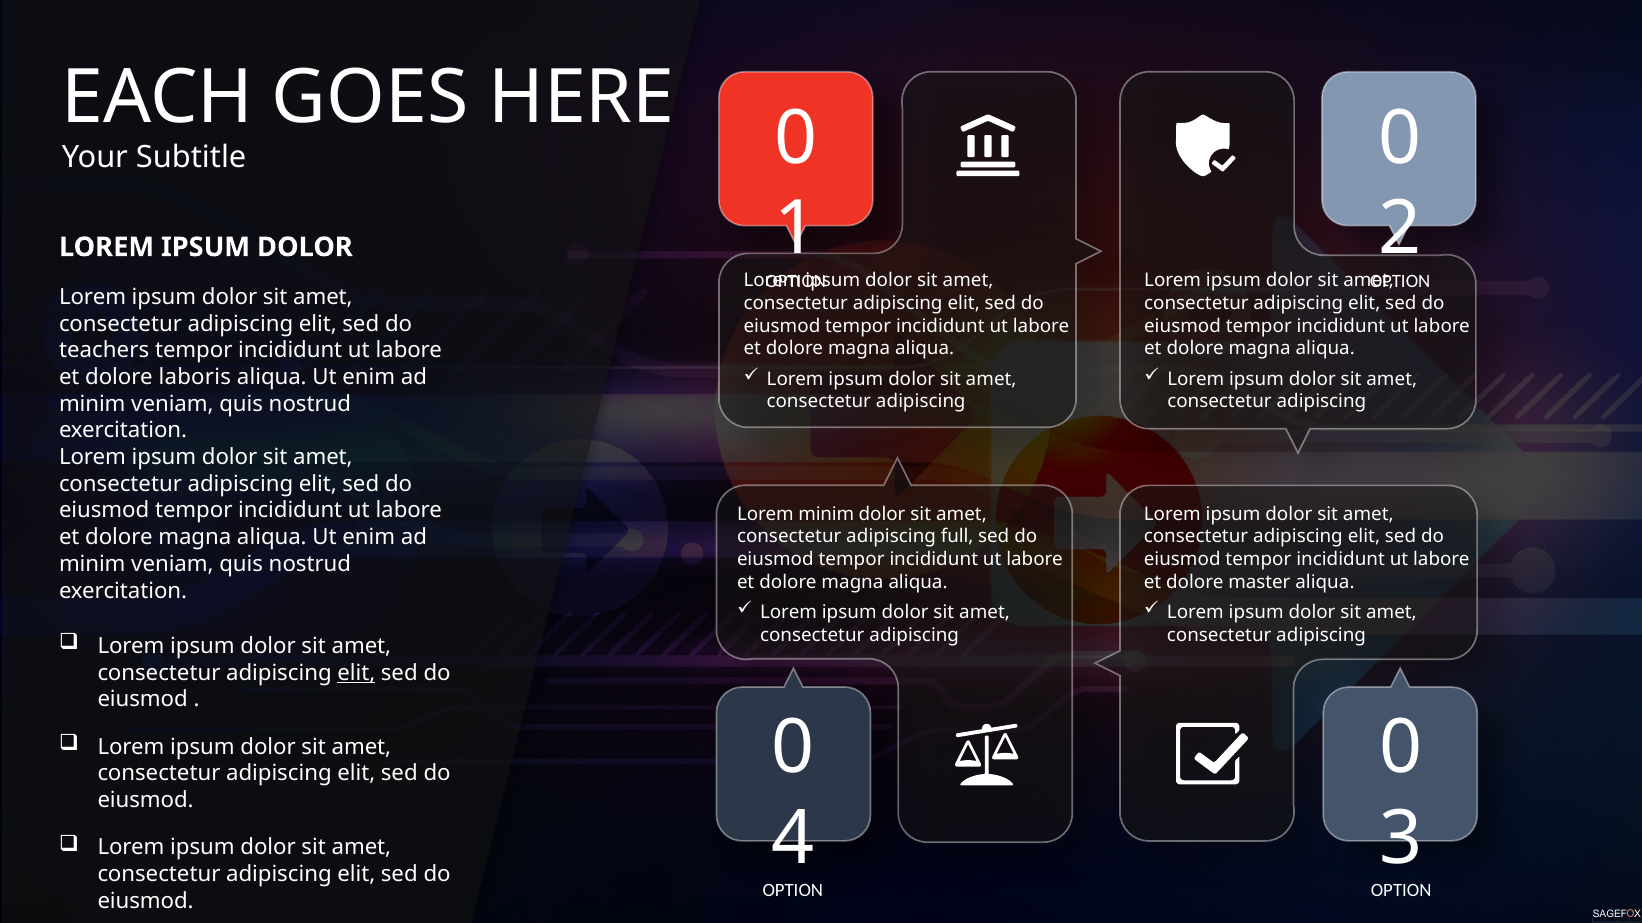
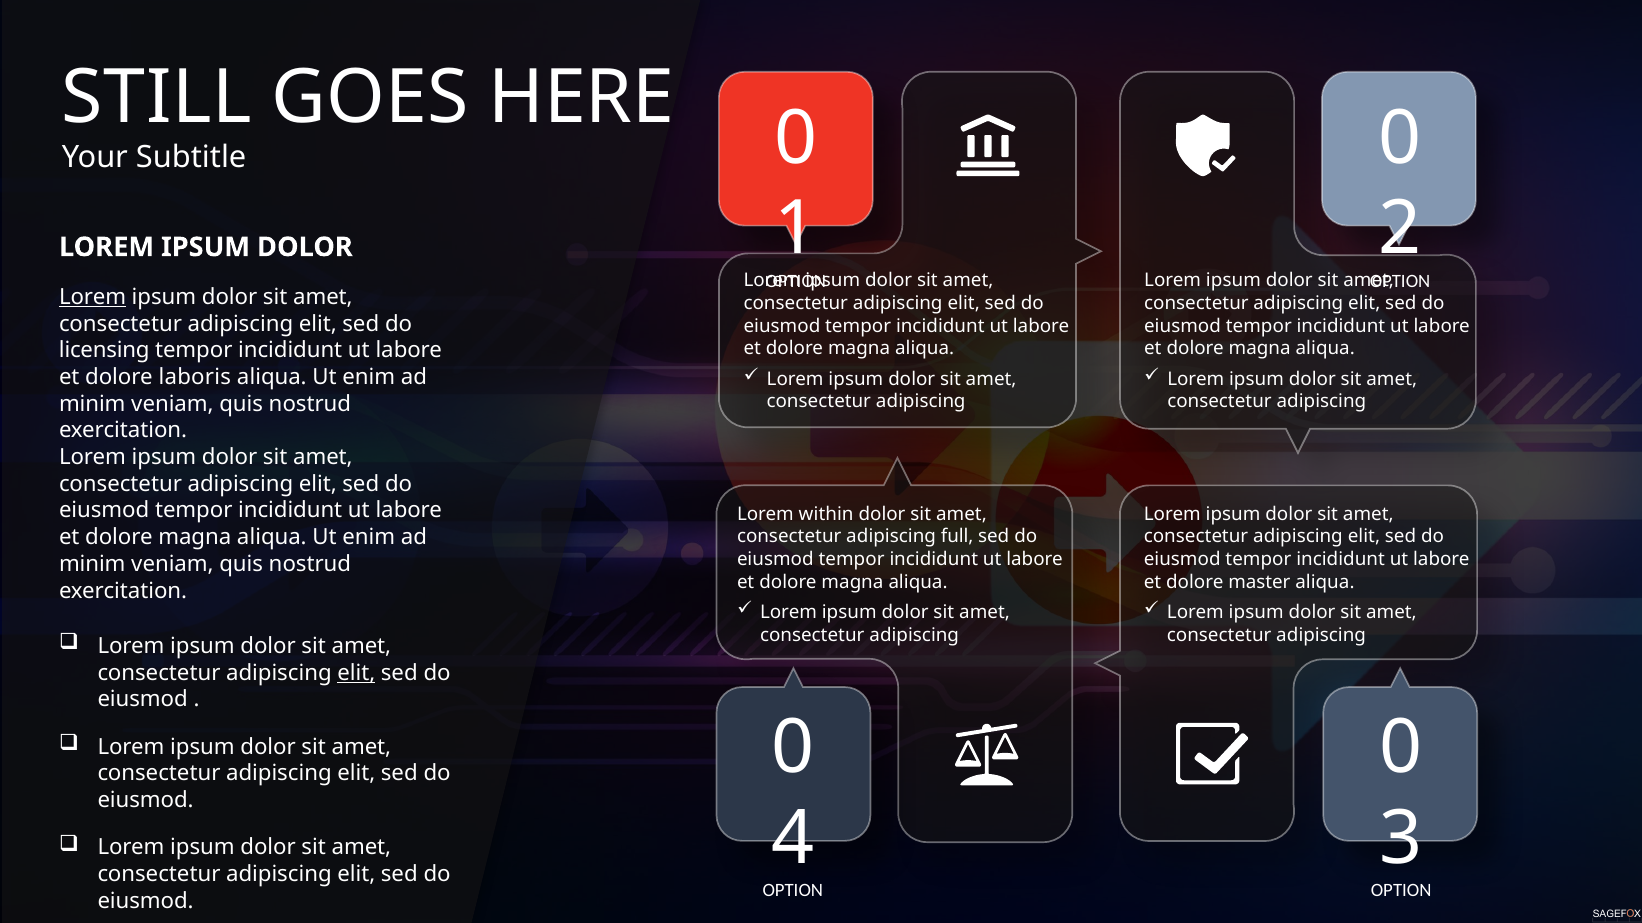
EACH: EACH -> STILL
Lorem at (93, 297) underline: none -> present
teachers: teachers -> licensing
Lorem minim: minim -> within
